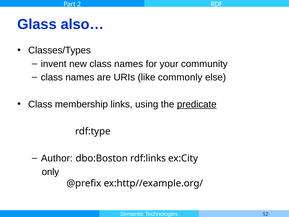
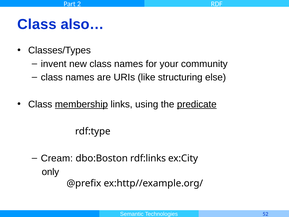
Glass at (37, 24): Glass -> Class
commonly: commonly -> structuring
membership underline: none -> present
Author: Author -> Cream
